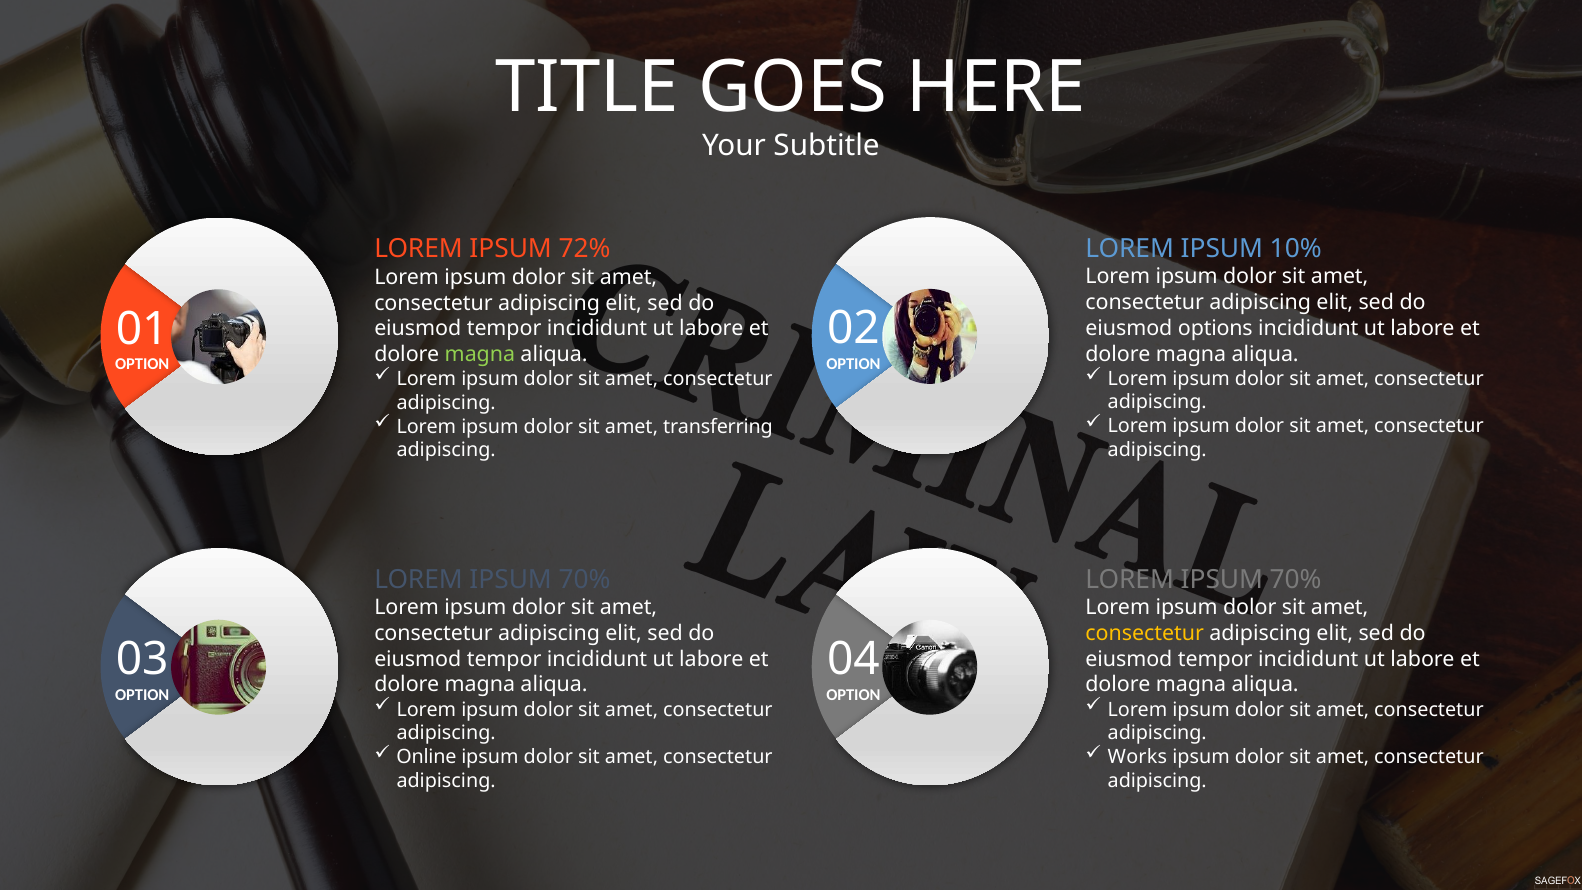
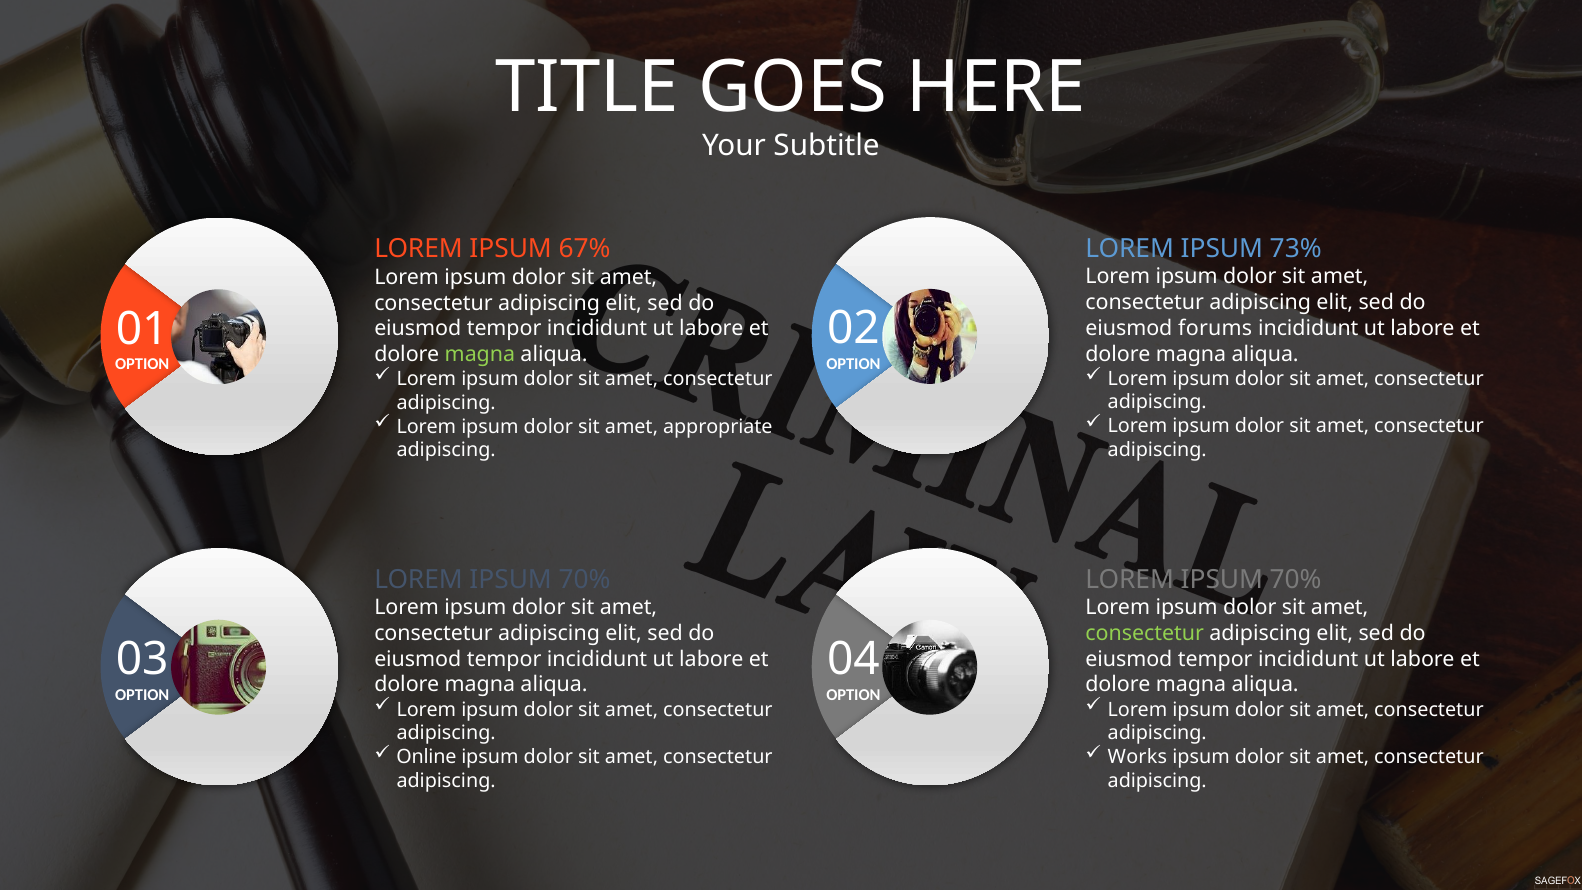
10%: 10% -> 73%
72%: 72% -> 67%
options: options -> forums
transferring: transferring -> appropriate
consectetur at (1145, 633) colour: yellow -> light green
